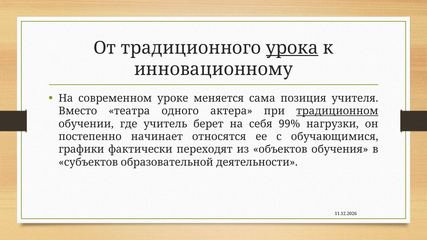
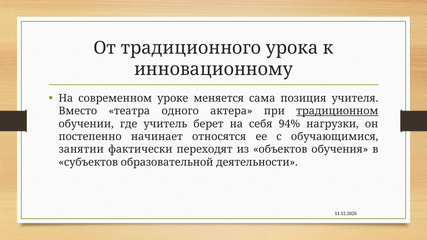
урока underline: present -> none
99%: 99% -> 94%
графики: графики -> занятии
